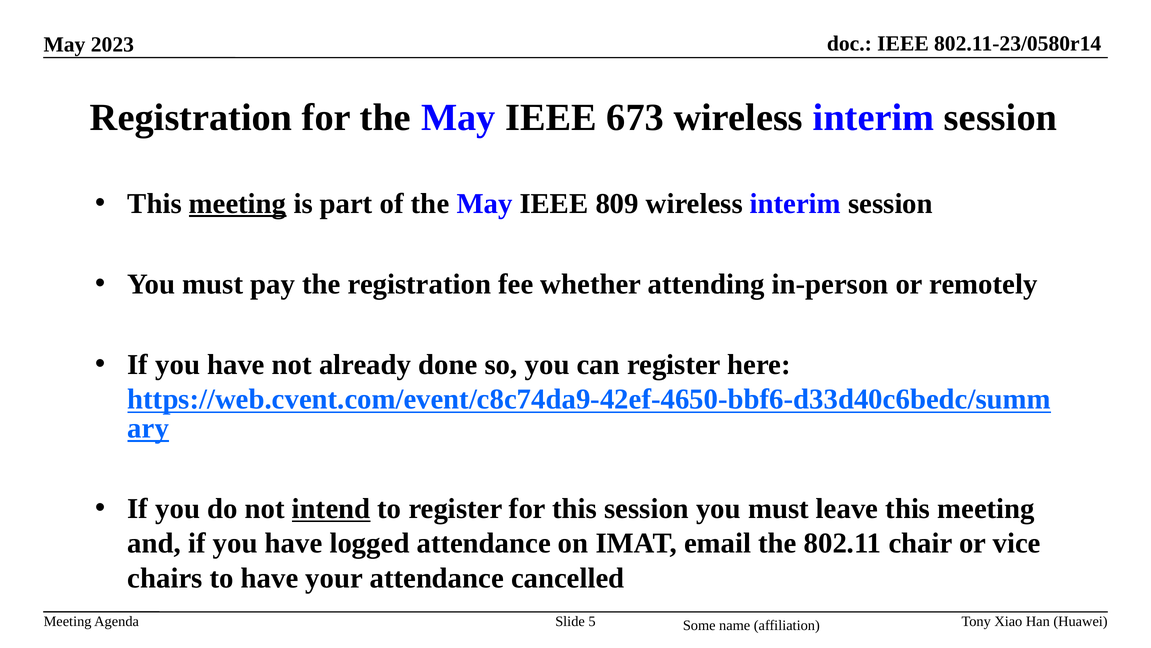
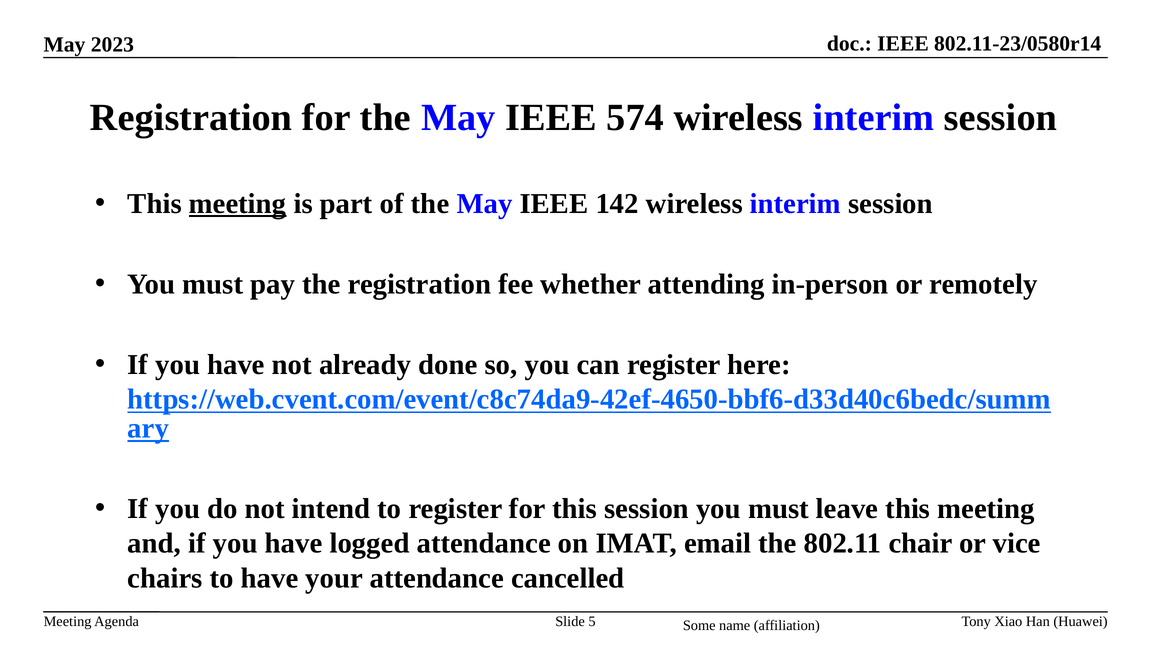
673: 673 -> 574
809: 809 -> 142
intend underline: present -> none
